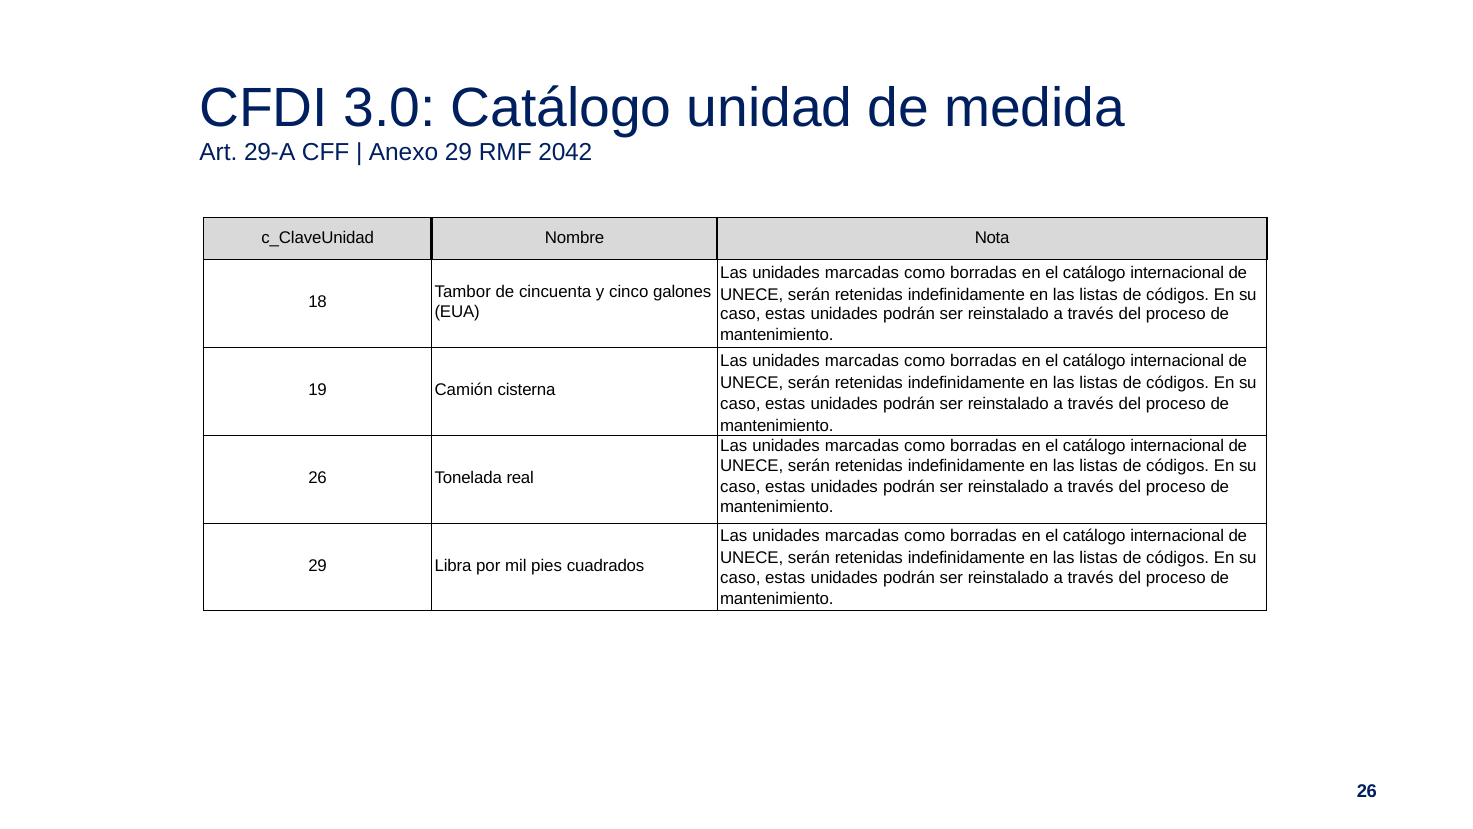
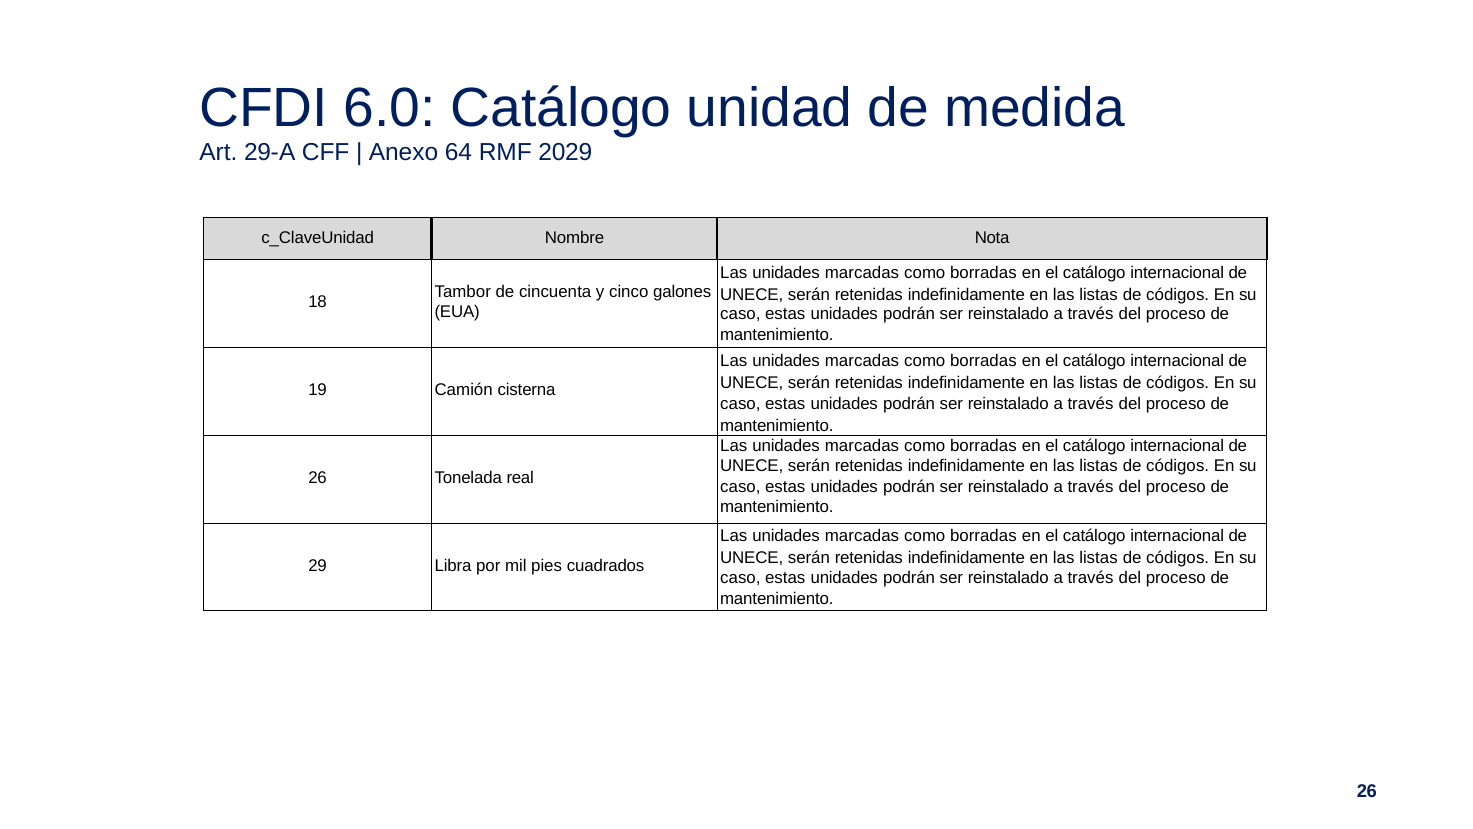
3.0: 3.0 -> 6.0
Anexo 29: 29 -> 64
2042: 2042 -> 2029
